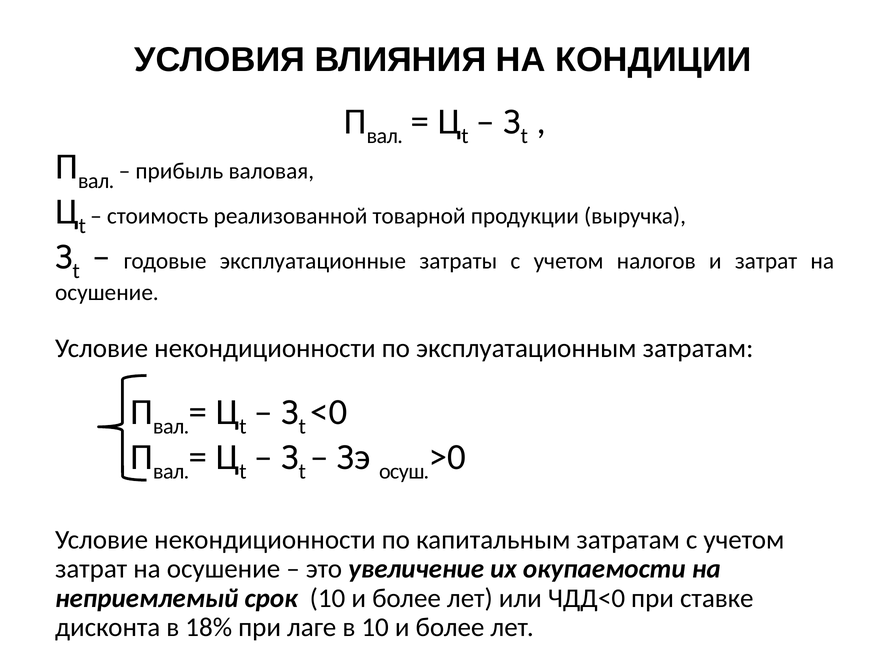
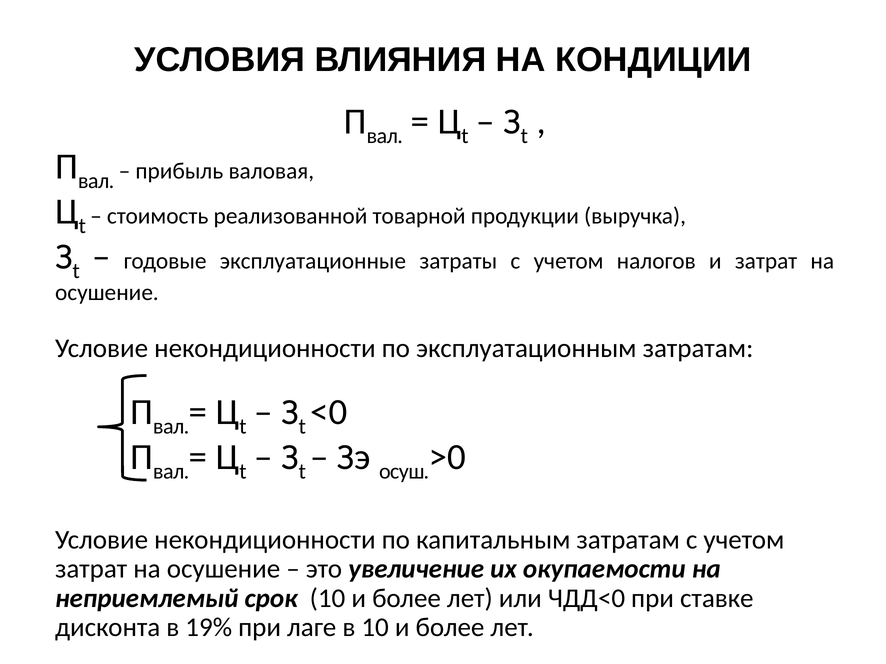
18%: 18% -> 19%
